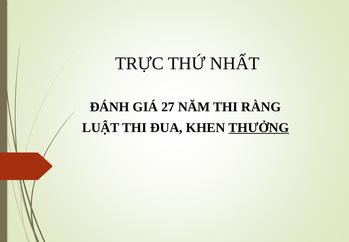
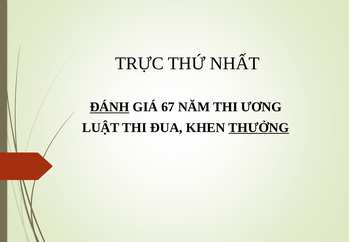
ĐÁNH underline: none -> present
27: 27 -> 67
RÀNG: RÀNG -> ƯƠNG
